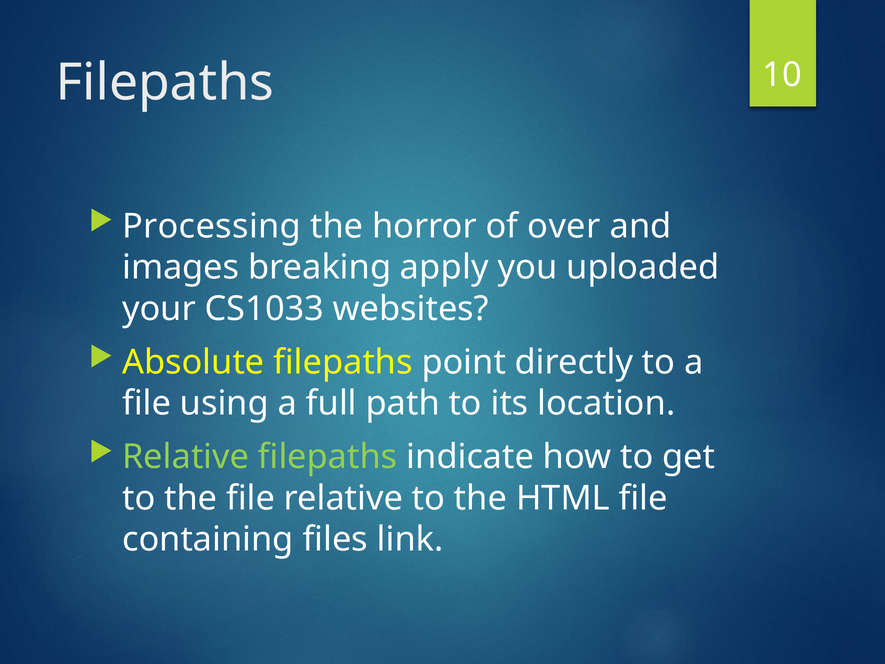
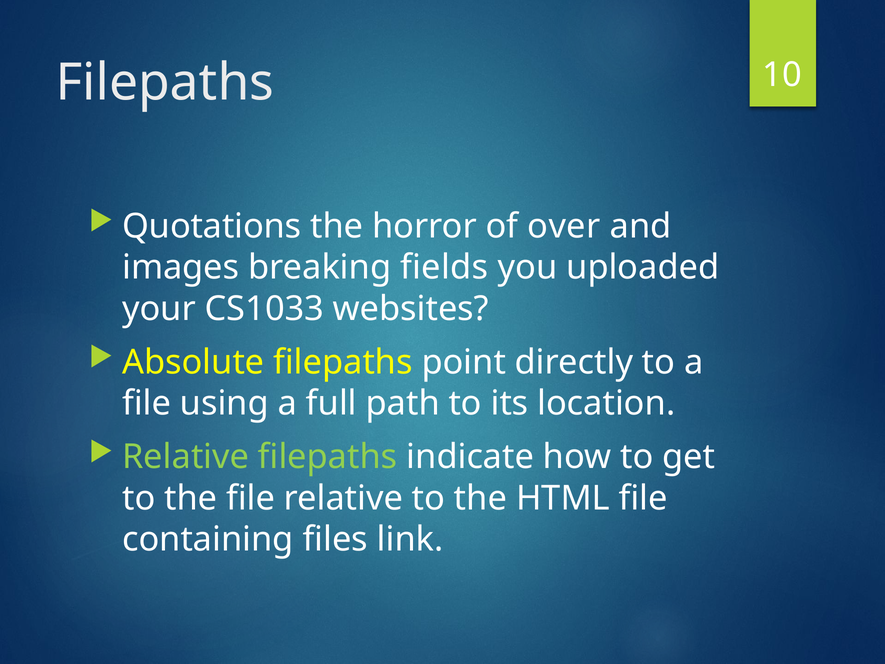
Processing: Processing -> Quotations
apply: apply -> fields
